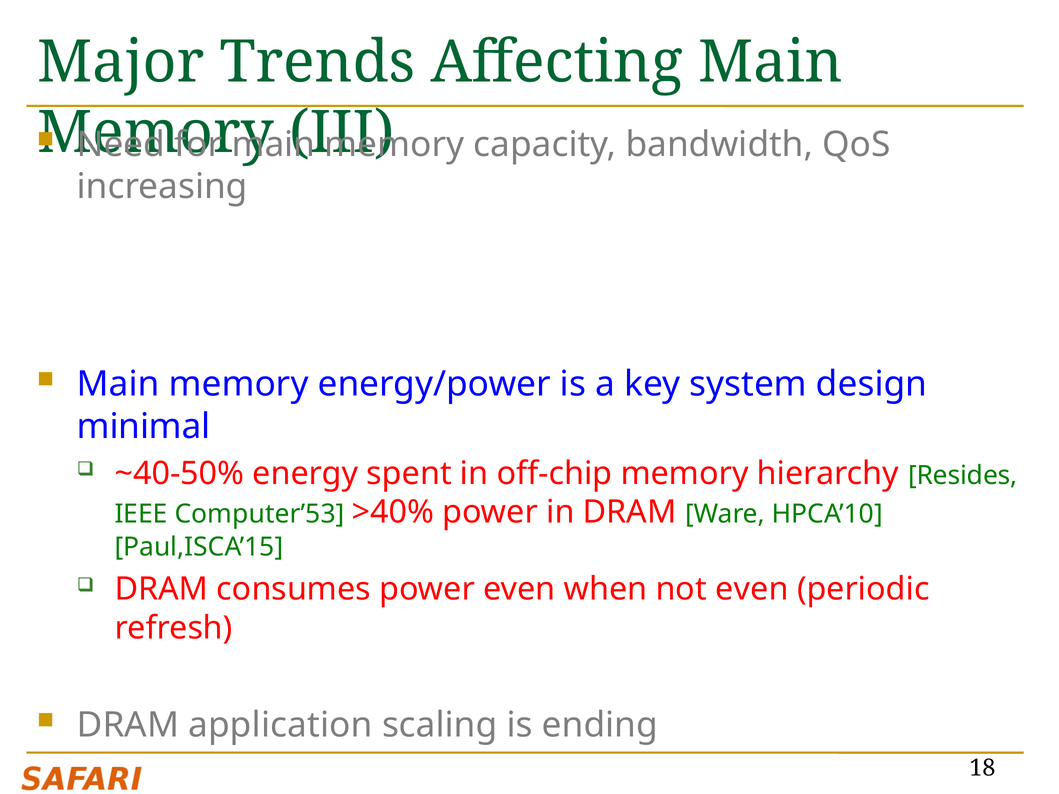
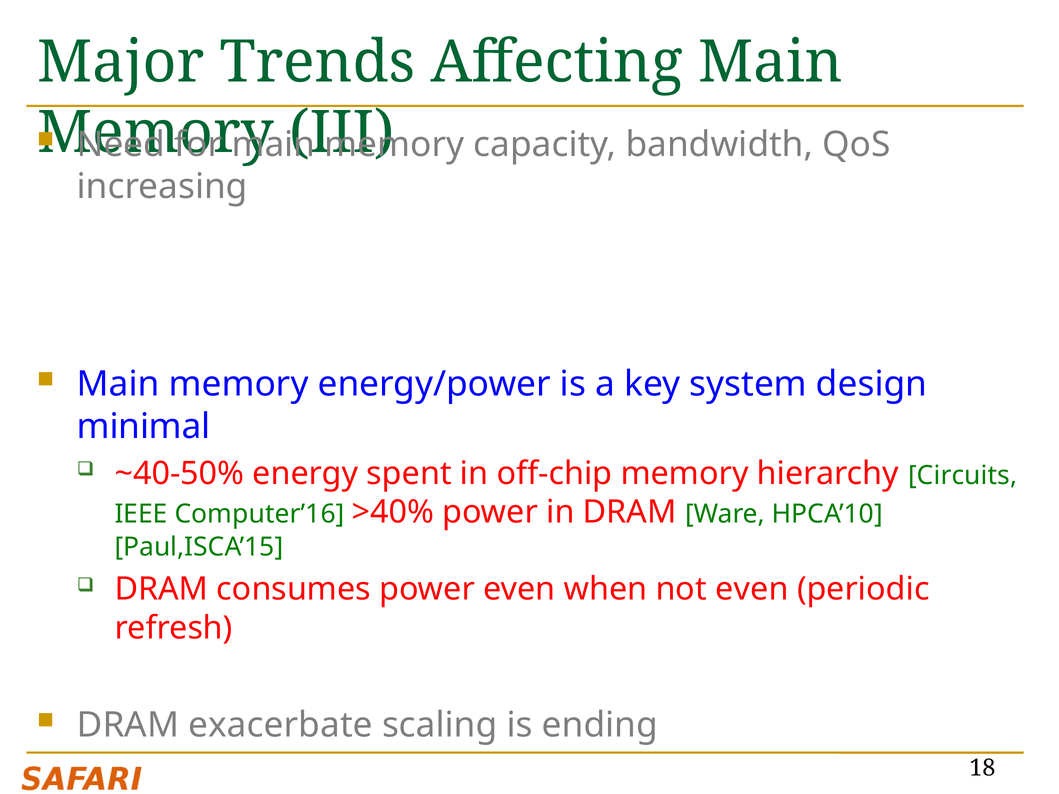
Resides: Resides -> Circuits
Computer’53: Computer’53 -> Computer’16
application: application -> exacerbate
